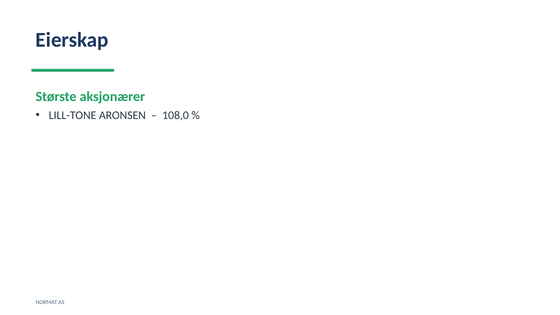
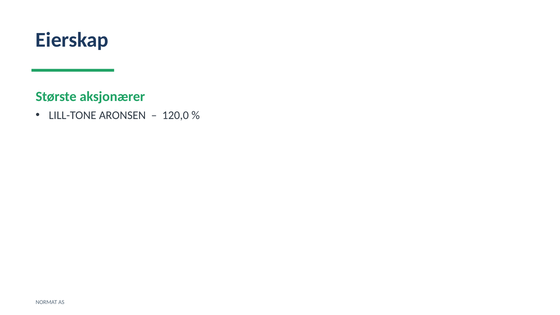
108,0: 108,0 -> 120,0
